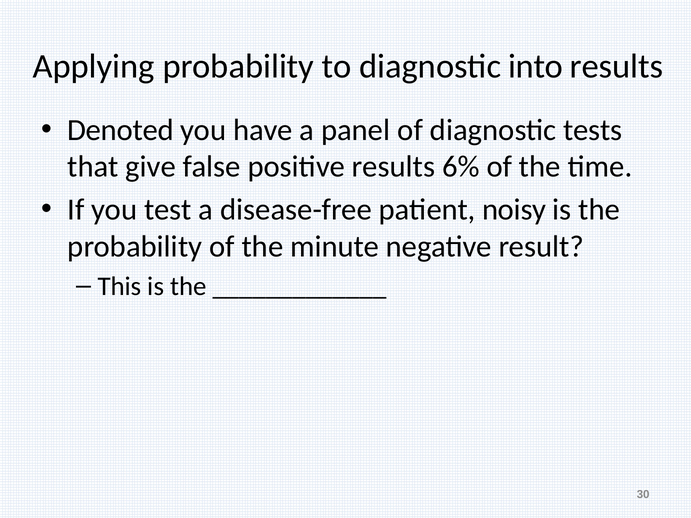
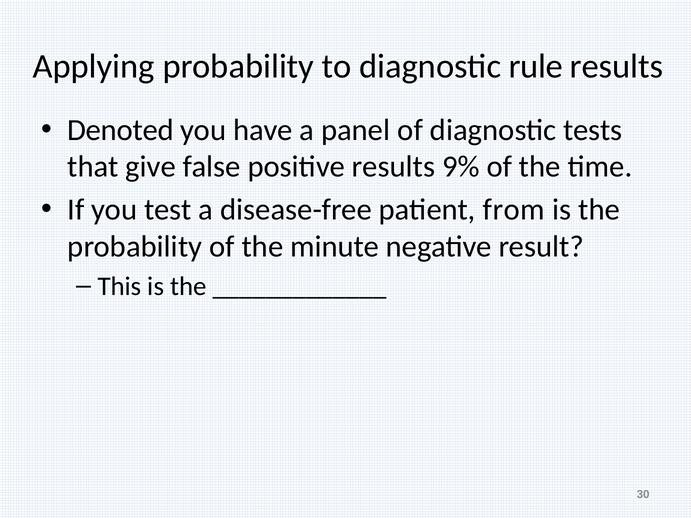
into: into -> rule
6%: 6% -> 9%
noisy: noisy -> from
